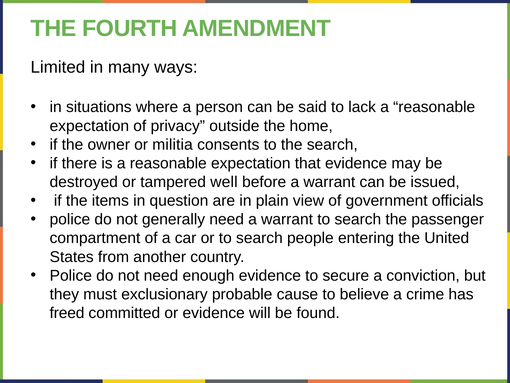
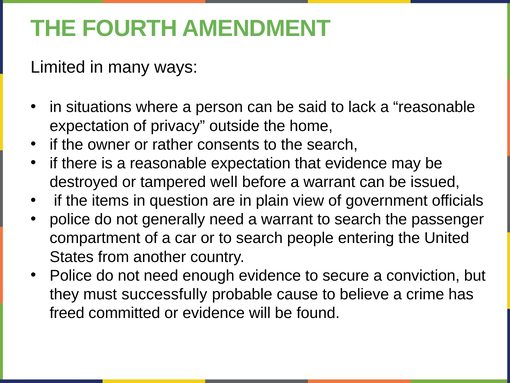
militia: militia -> rather
exclusionary: exclusionary -> successfully
